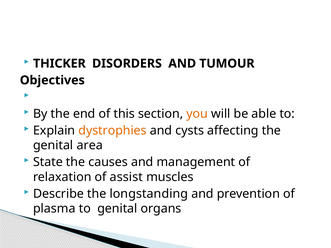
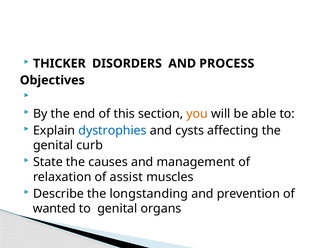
TUMOUR: TUMOUR -> PROCESS
dystrophies colour: orange -> blue
area: area -> curb
plasma: plasma -> wanted
